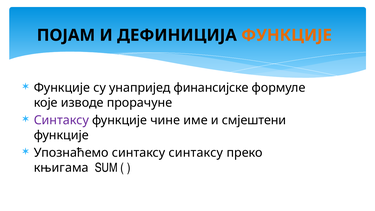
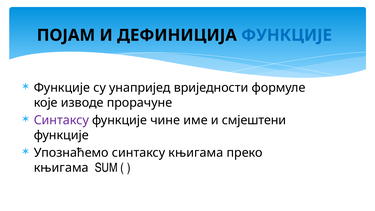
ФУНКЦИЈЕ at (287, 35) colour: orange -> blue
финансијске: финансијске -> вриједности
синтаксу синтаксу: синтаксу -> књигама
